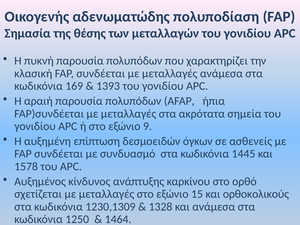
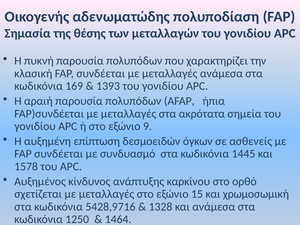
ορθοκολικούς: ορθοκολικούς -> χρωμοσωμική
1230,1309: 1230,1309 -> 5428,9716
